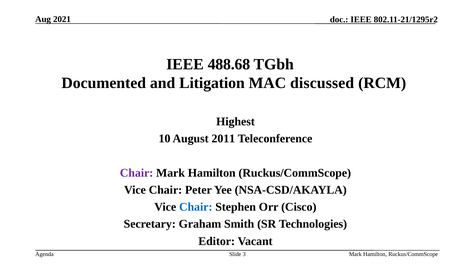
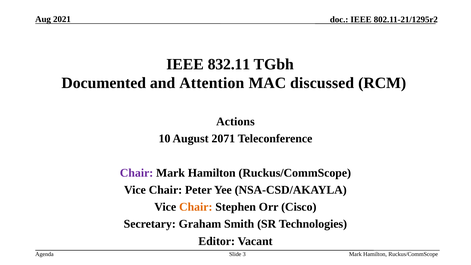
488.68: 488.68 -> 832.11
Litigation: Litigation -> Attention
Highest: Highest -> Actions
2011: 2011 -> 2071
Chair at (196, 207) colour: blue -> orange
